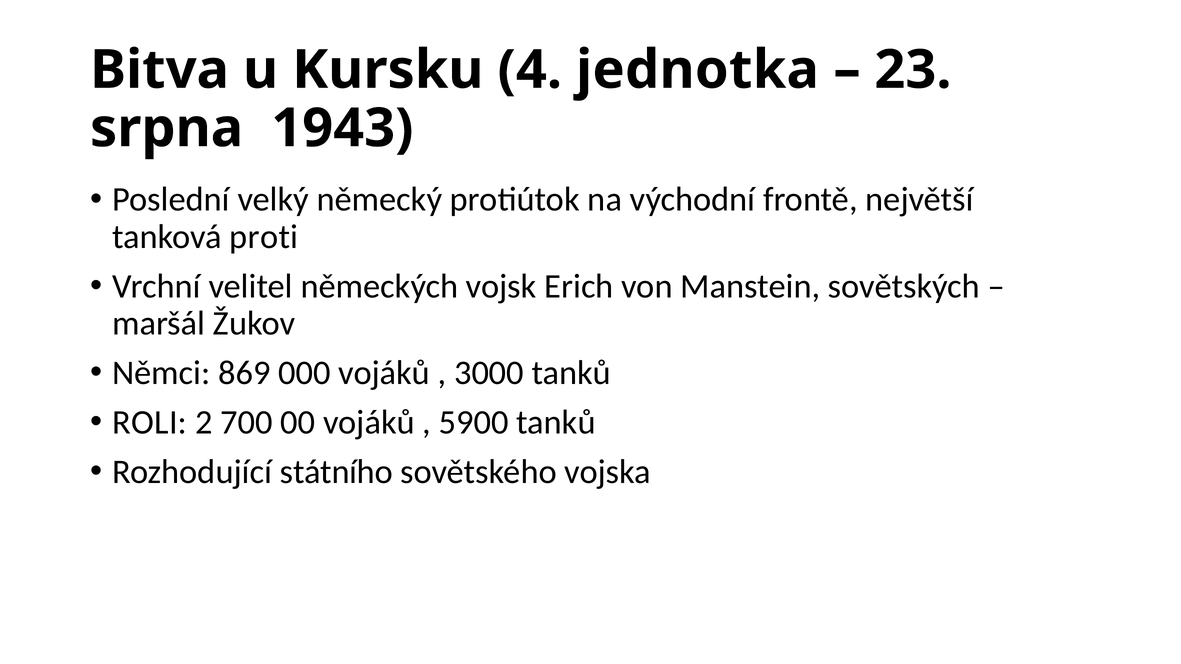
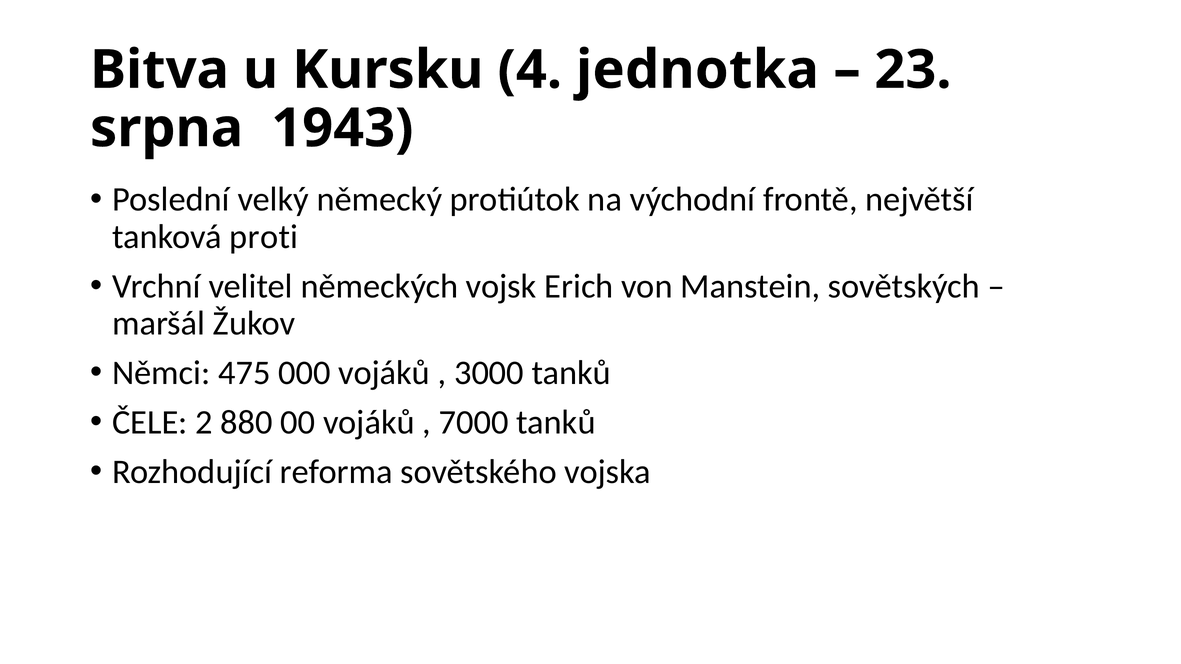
869: 869 -> 475
ROLI: ROLI -> ČELE
700: 700 -> 880
5900: 5900 -> 7000
státního: státního -> reforma
